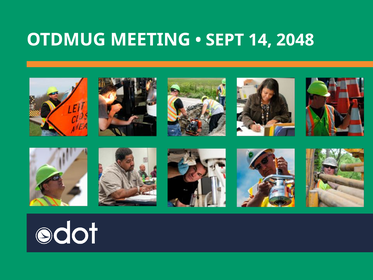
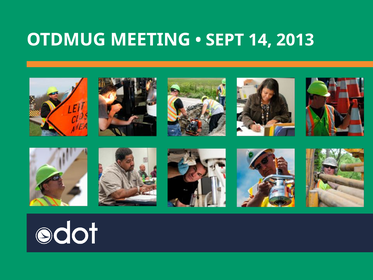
2048: 2048 -> 2013
